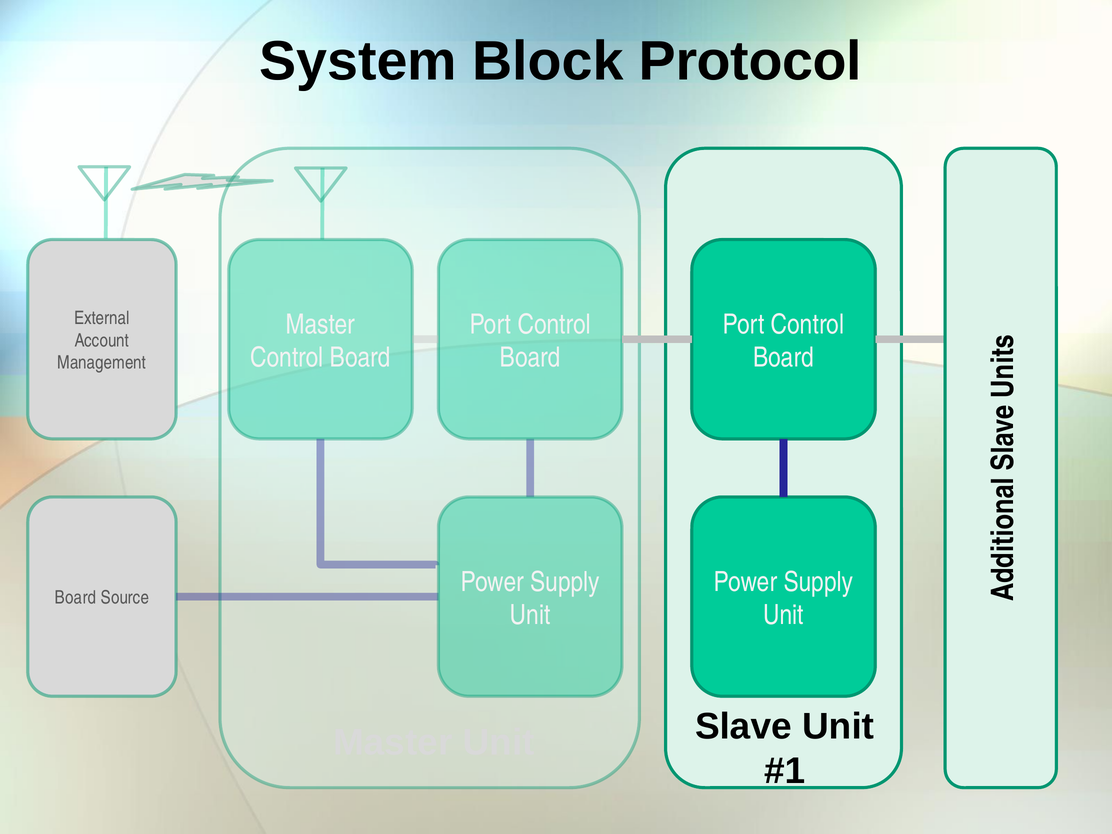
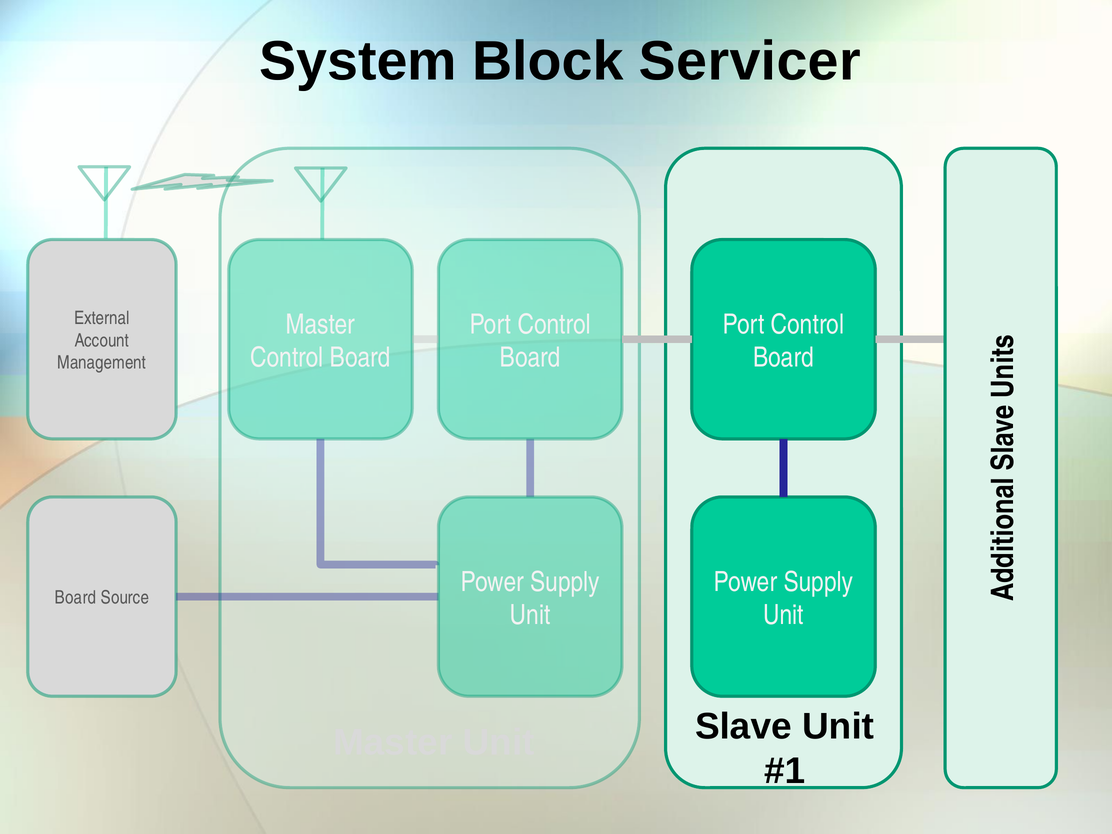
Protocol: Protocol -> Servicer
